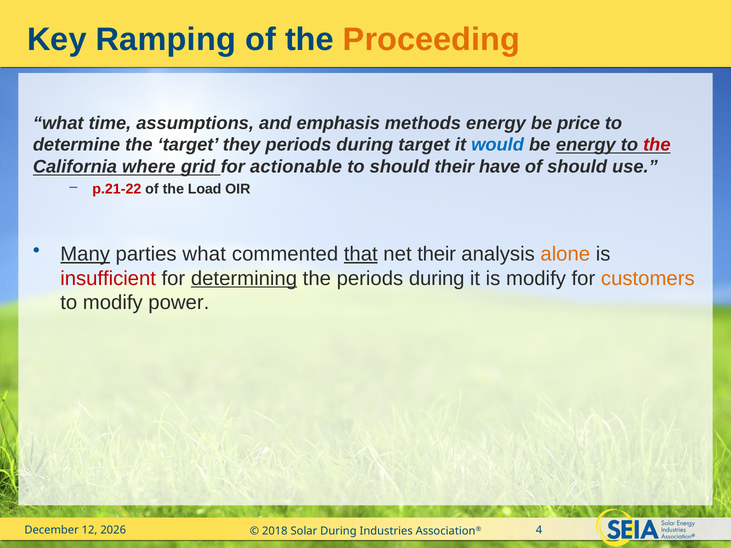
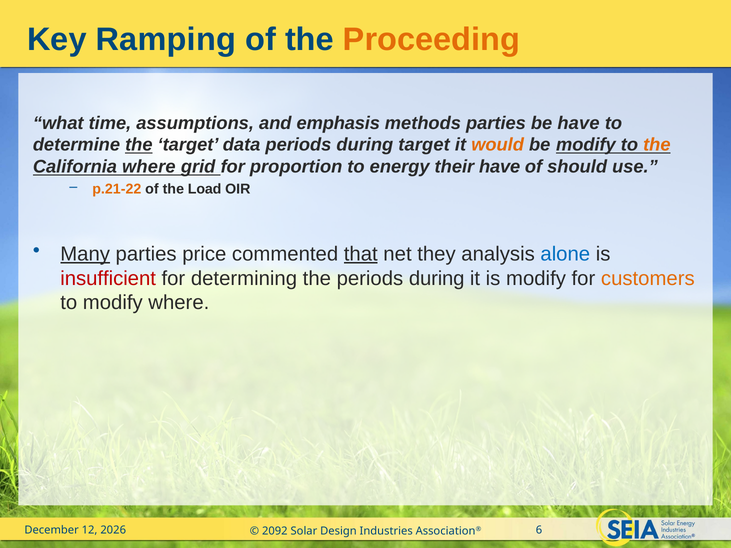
methods energy: energy -> parties
be price: price -> have
the at (139, 145) underline: none -> present
they: they -> data
would colour: blue -> orange
be energy: energy -> modify
the at (657, 145) colour: red -> orange
actionable: actionable -> proportion
to should: should -> energy
p.21-22 colour: red -> orange
parties what: what -> price
net their: their -> they
alone colour: orange -> blue
determining underline: present -> none
modify power: power -> where
2018: 2018 -> 2092
Solar During: During -> Design
4: 4 -> 6
